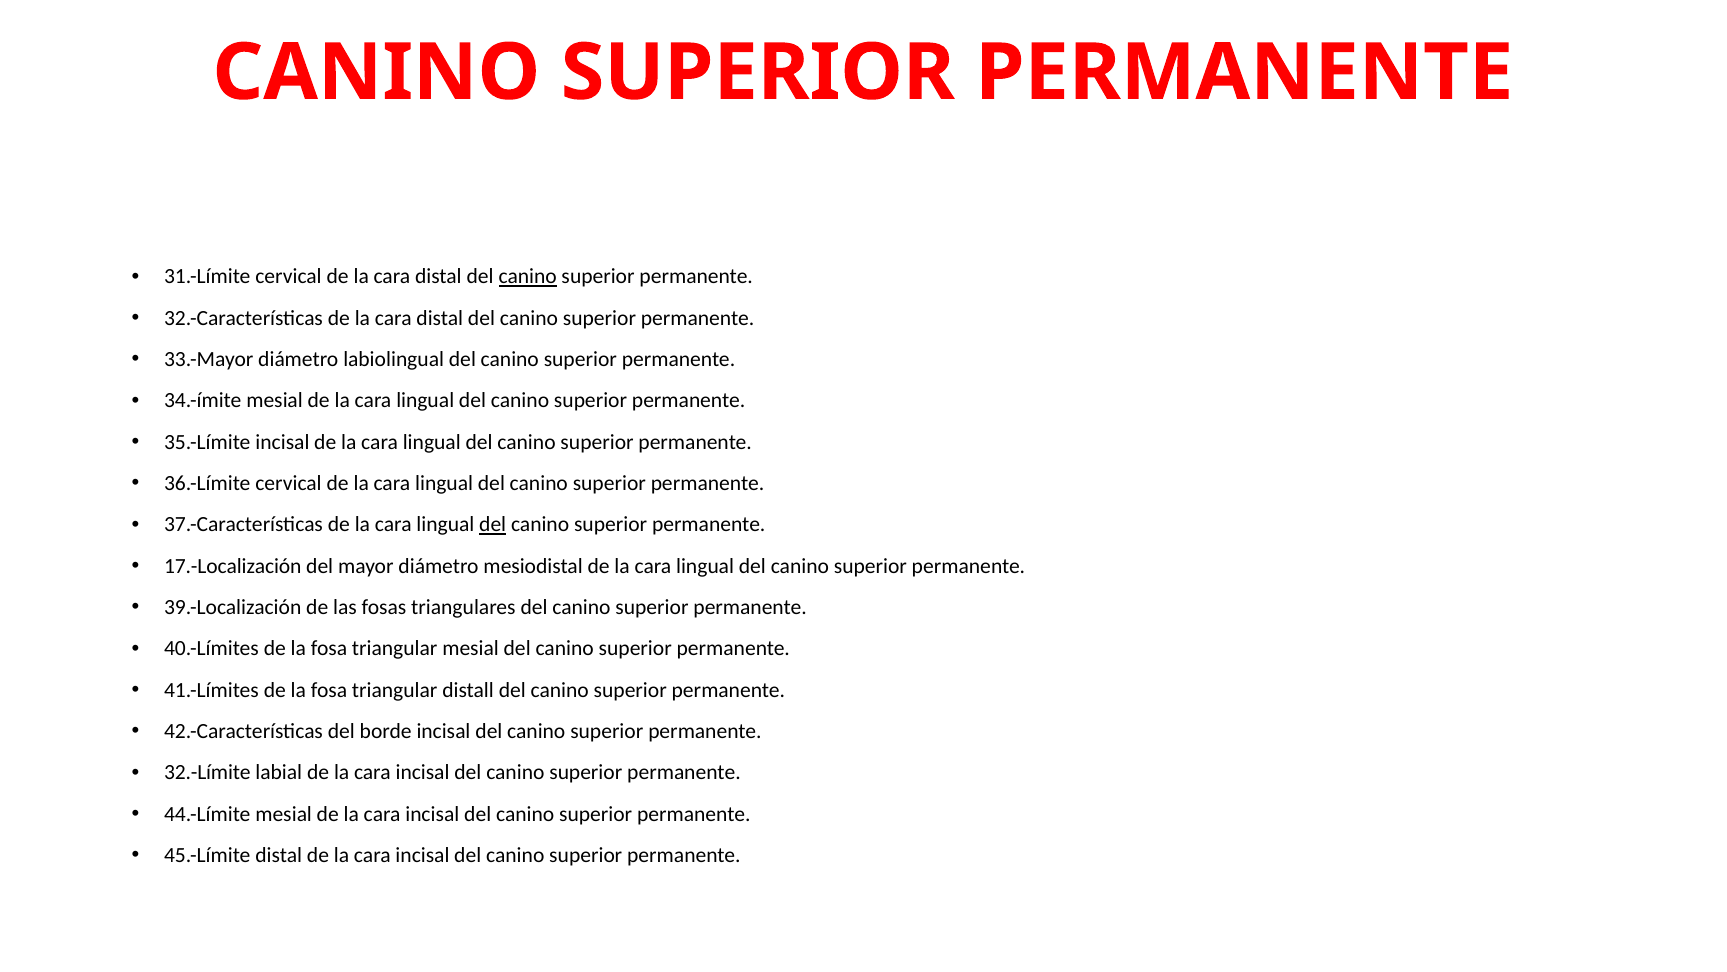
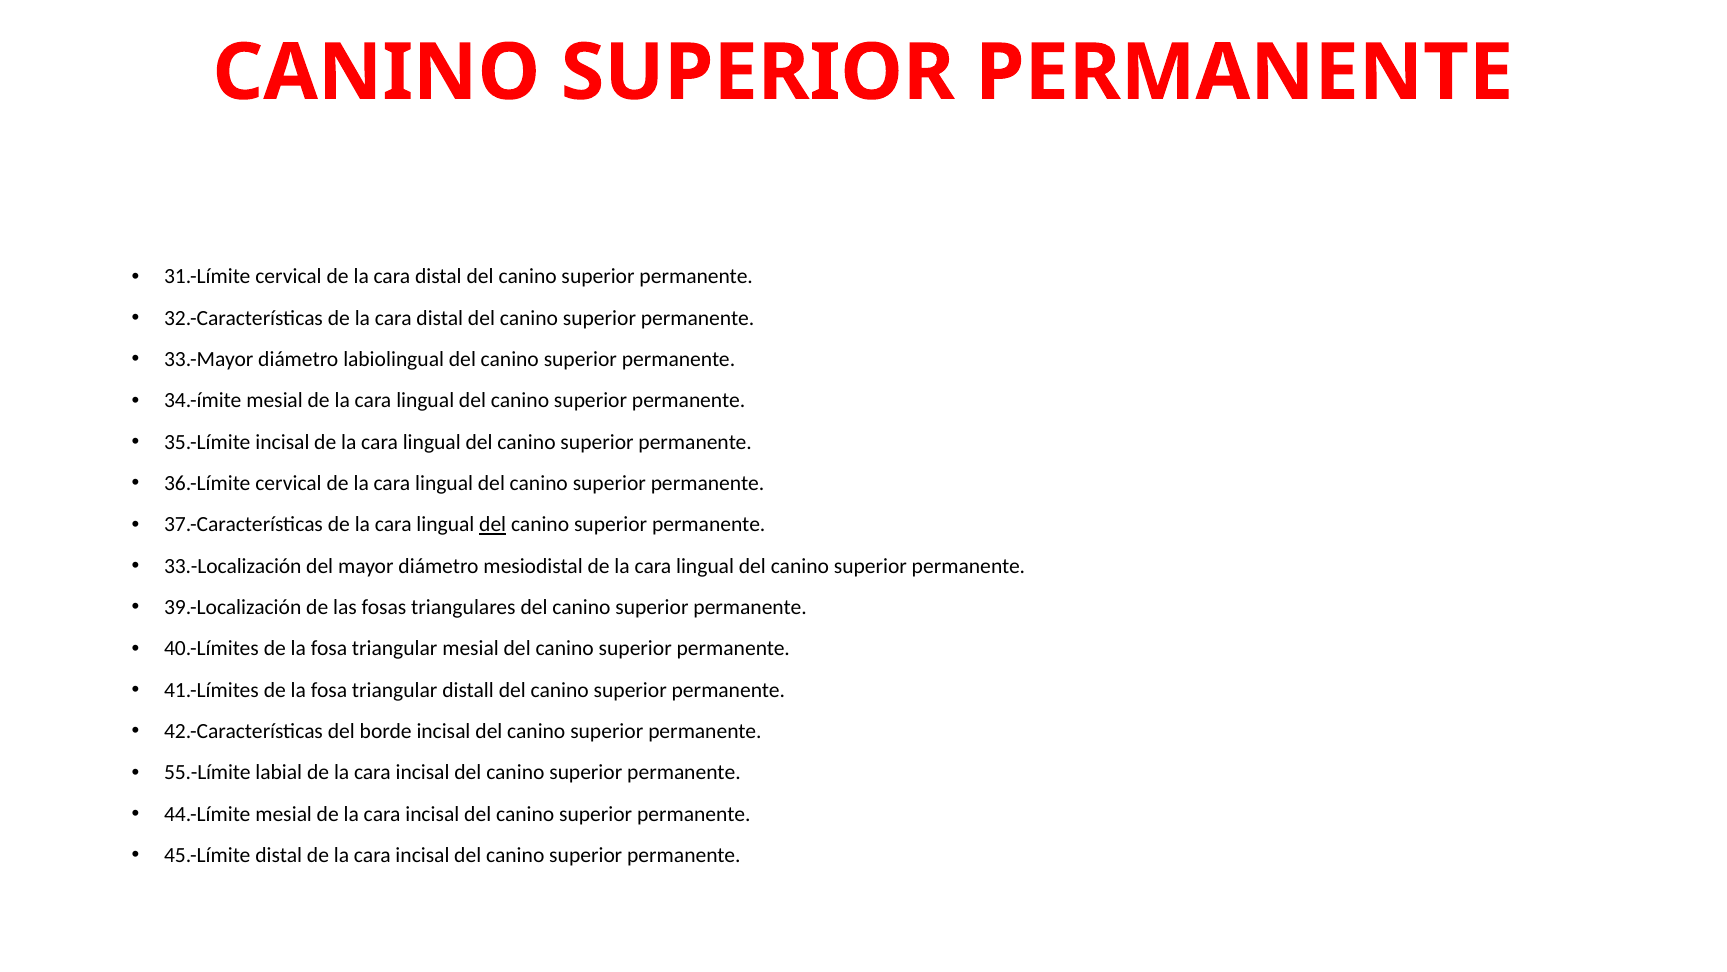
canino at (528, 277) underline: present -> none
17.-Localización: 17.-Localización -> 33.-Localización
32.-Límite: 32.-Límite -> 55.-Límite
